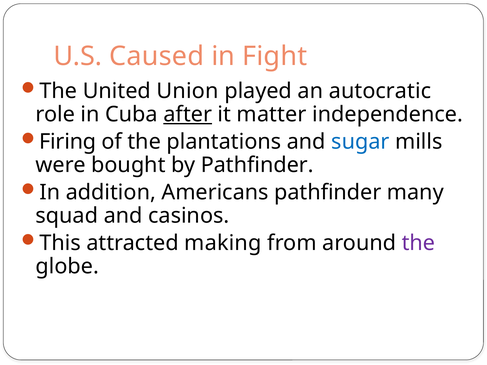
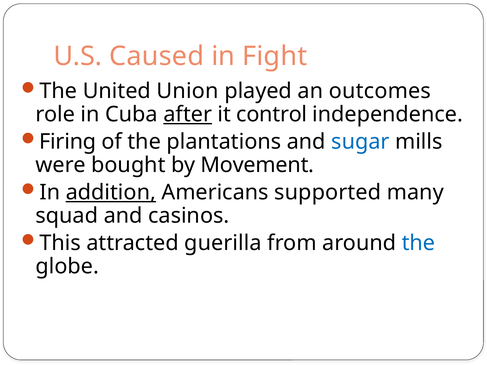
autocratic: autocratic -> outcomes
matter: matter -> control
by Pathfinder: Pathfinder -> Movement
addition underline: none -> present
Americans pathfinder: pathfinder -> supported
making: making -> guerilla
the at (418, 243) colour: purple -> blue
